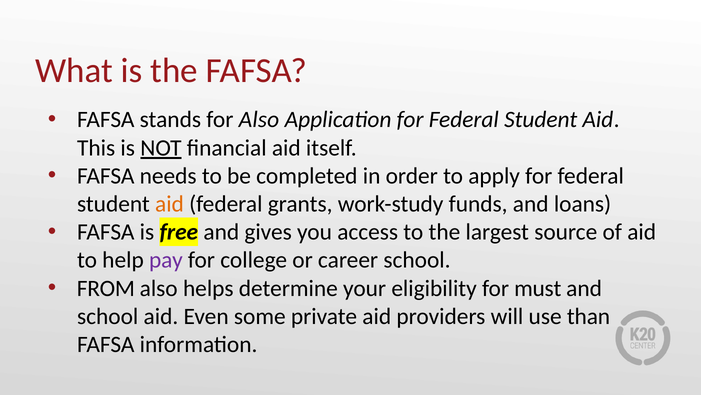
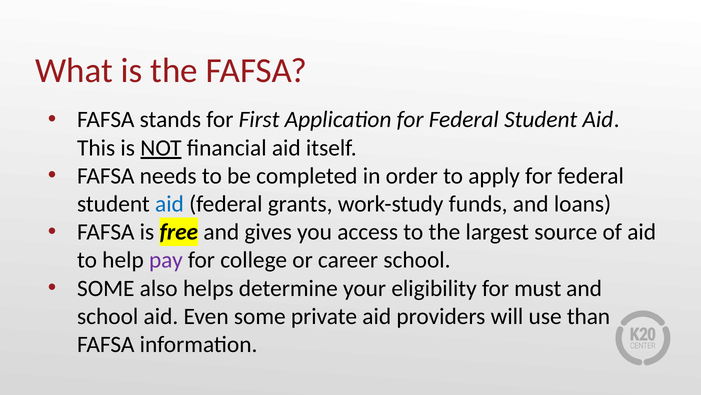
for Also: Also -> First
aid at (169, 204) colour: orange -> blue
FROM at (106, 288): FROM -> SOME
